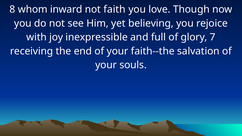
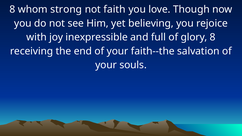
inward: inward -> strong
glory 7: 7 -> 8
